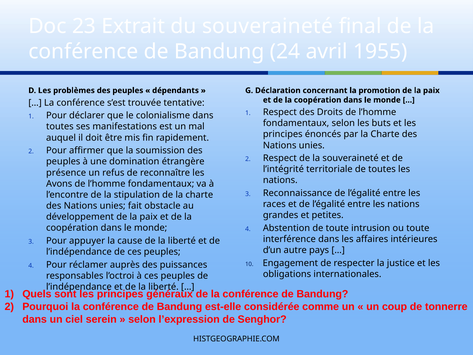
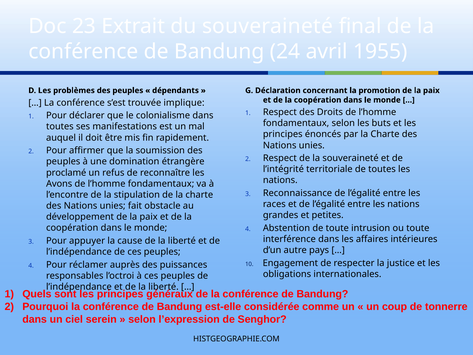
tentative: tentative -> implique
présence: présence -> proclamé
